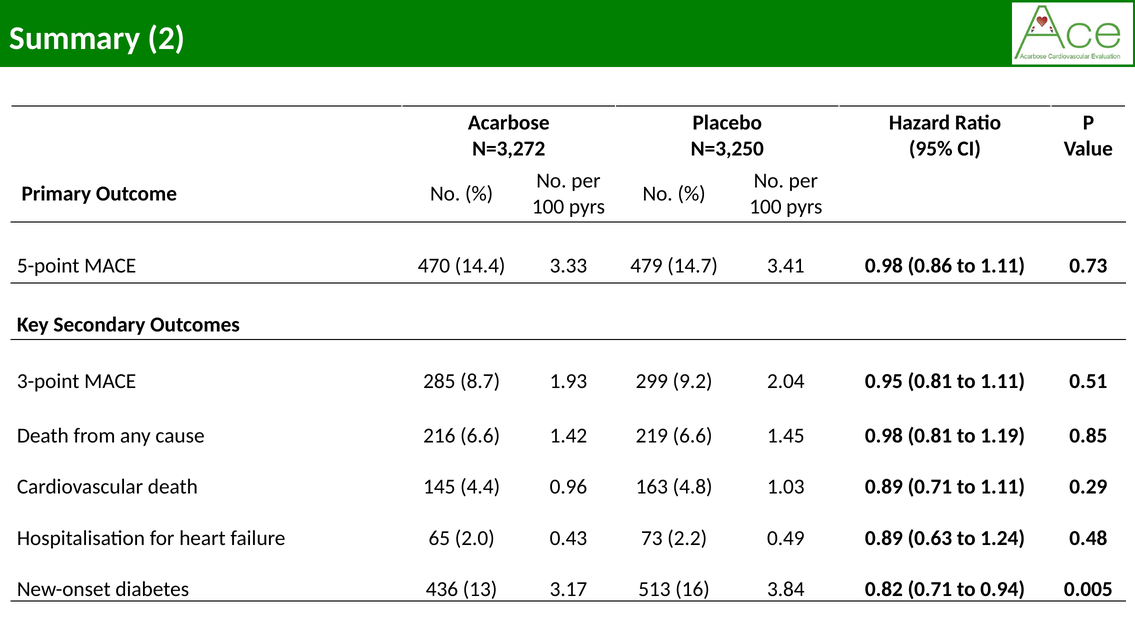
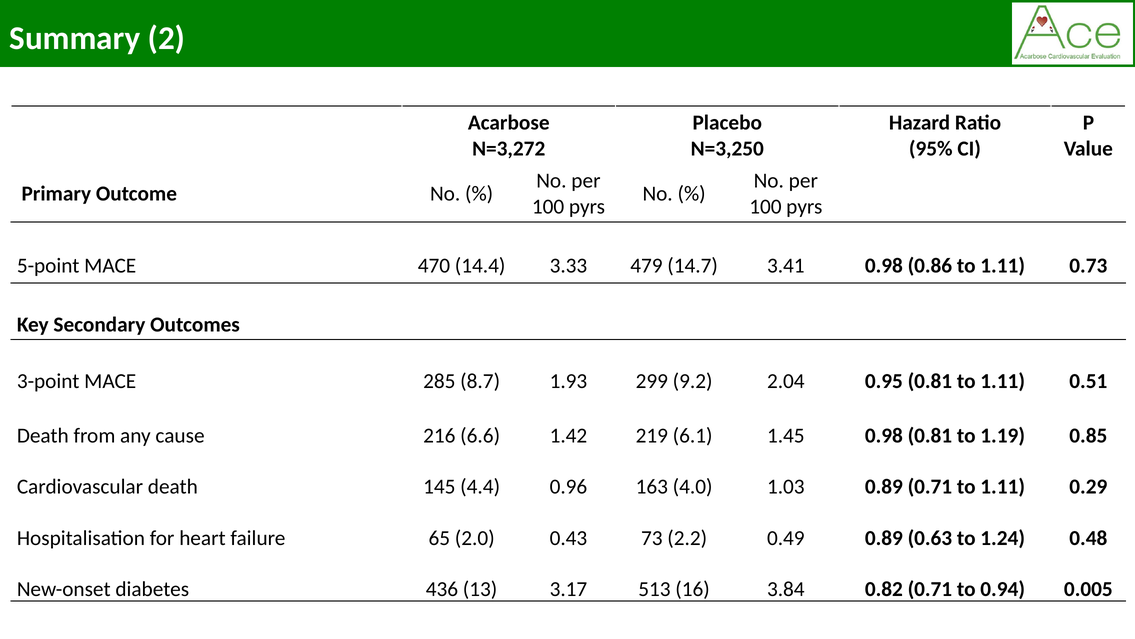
219 6.6: 6.6 -> 6.1
4.8: 4.8 -> 4.0
